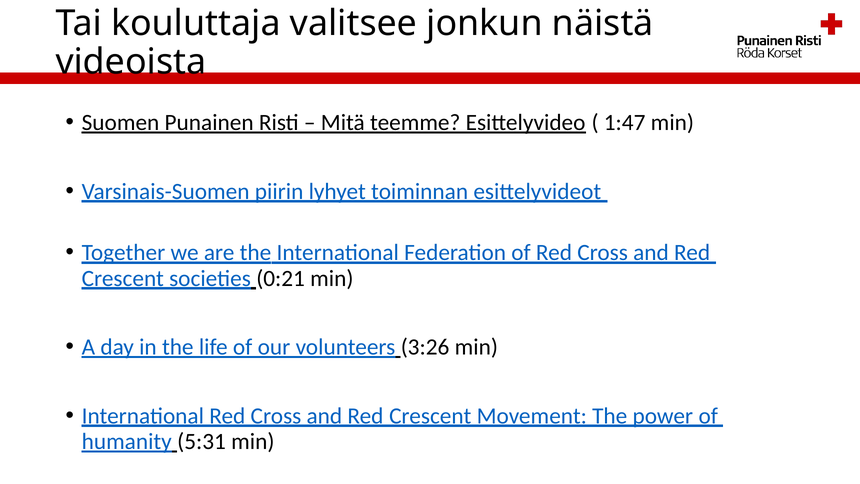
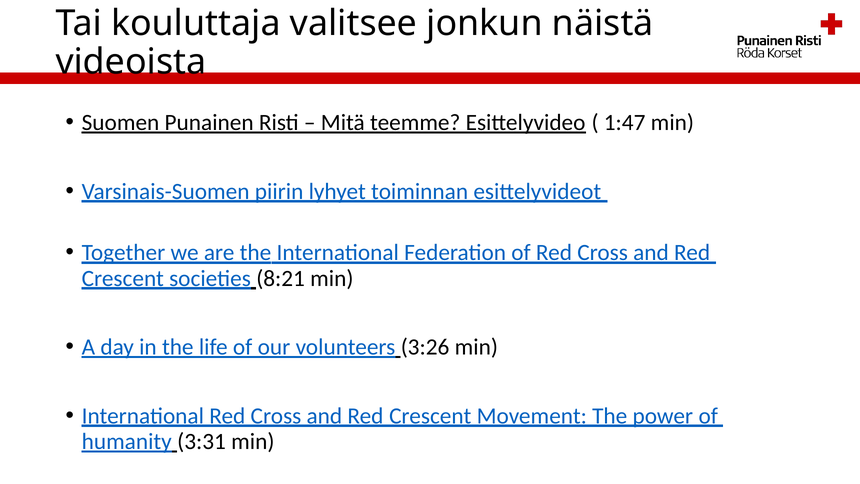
0:21: 0:21 -> 8:21
5:31: 5:31 -> 3:31
